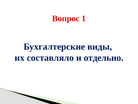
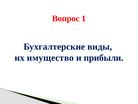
составляло: составляло -> имущество
отдельно: отдельно -> прибыли
